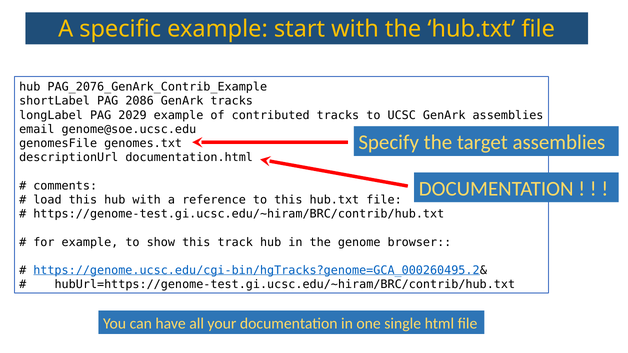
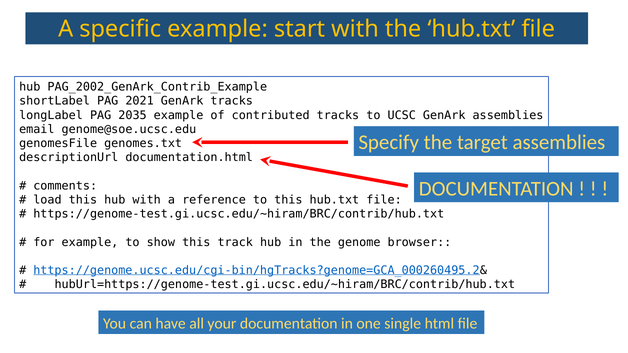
PAG_2076_GenArk_Contrib_Example: PAG_2076_GenArk_Contrib_Example -> PAG_2002_GenArk_Contrib_Example
2086: 2086 -> 2021
2029: 2029 -> 2035
